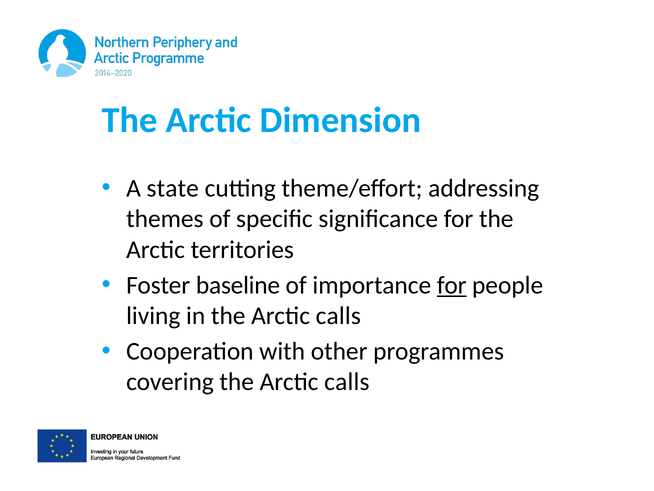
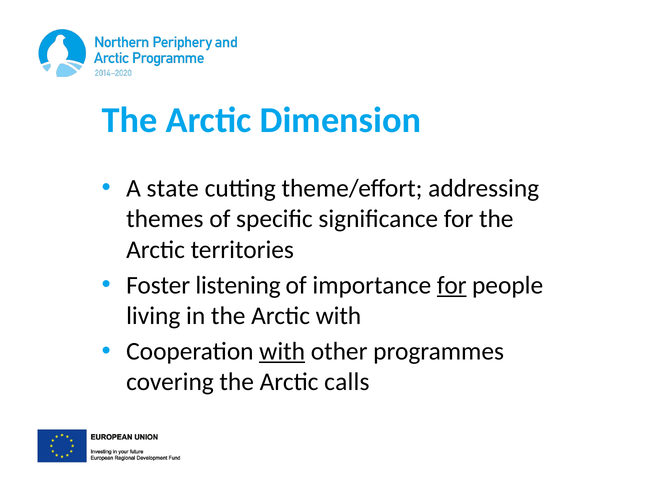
baseline: baseline -> listening
in the Arctic calls: calls -> with
with at (282, 351) underline: none -> present
